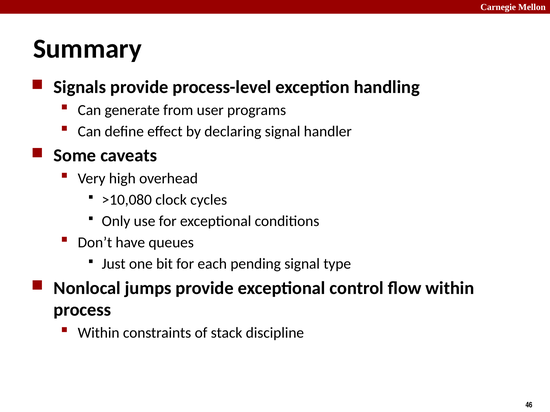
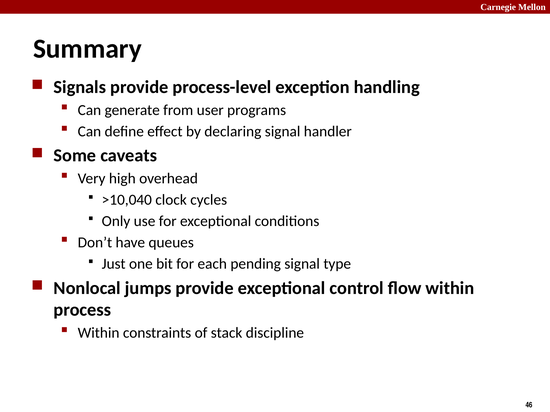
>10,080: >10,080 -> >10,040
